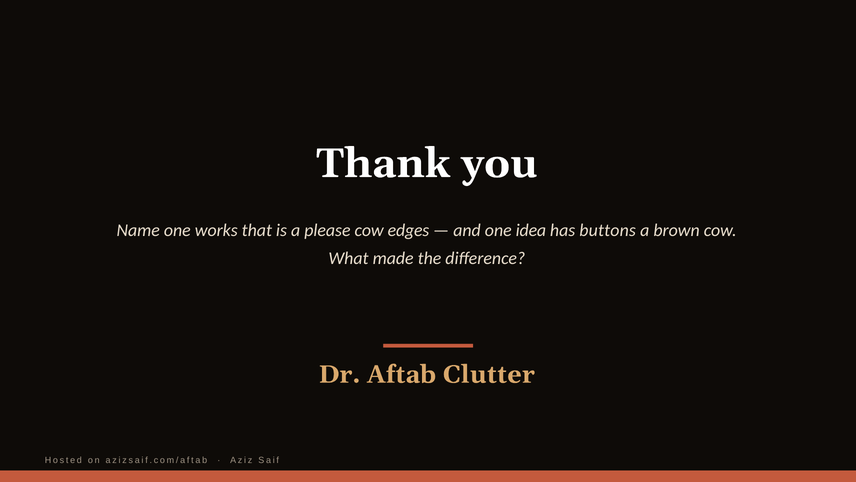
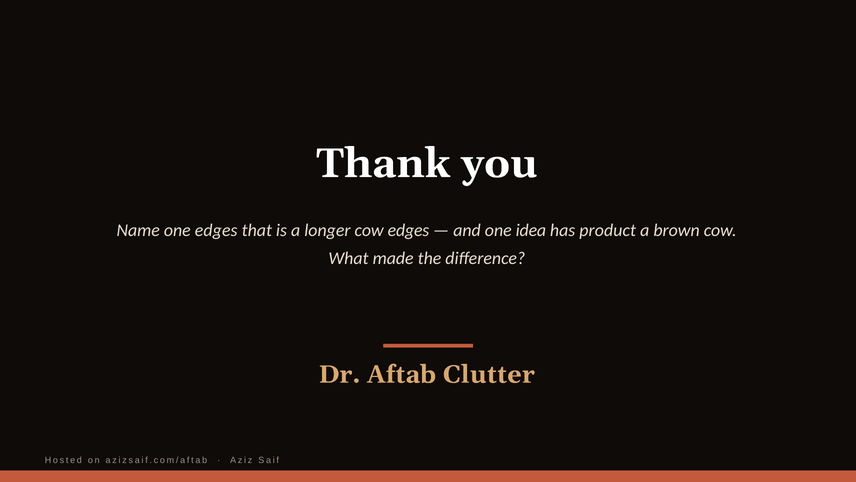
one works: works -> edges
please: please -> longer
buttons: buttons -> product
